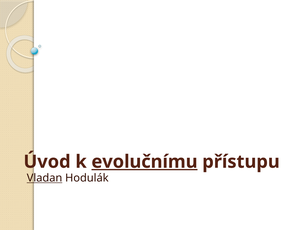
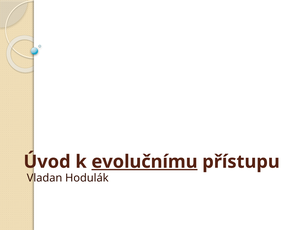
Vladan underline: present -> none
